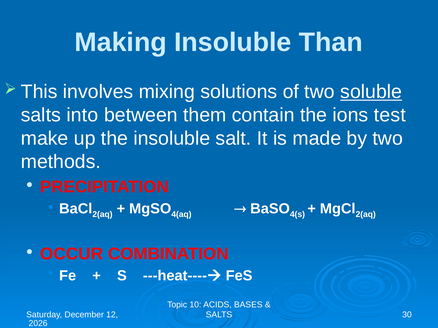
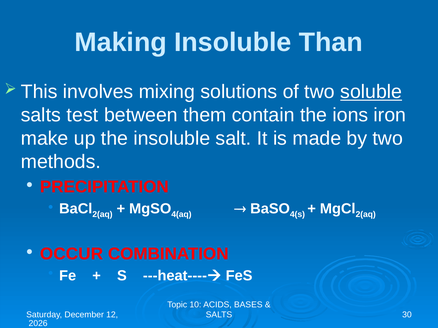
into: into -> test
test: test -> iron
